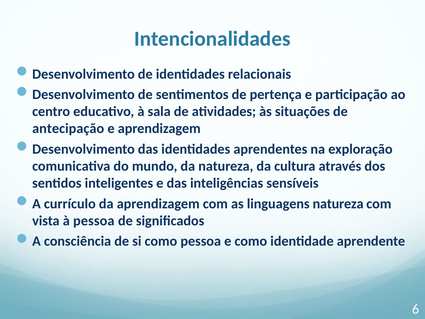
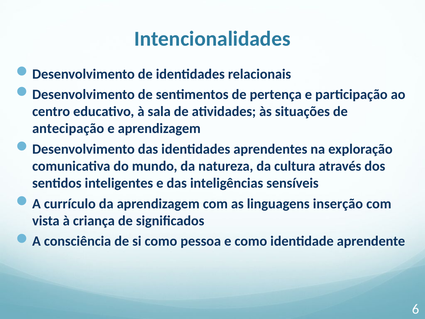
linguagens natureza: natureza -> inserção
à pessoa: pessoa -> criança
